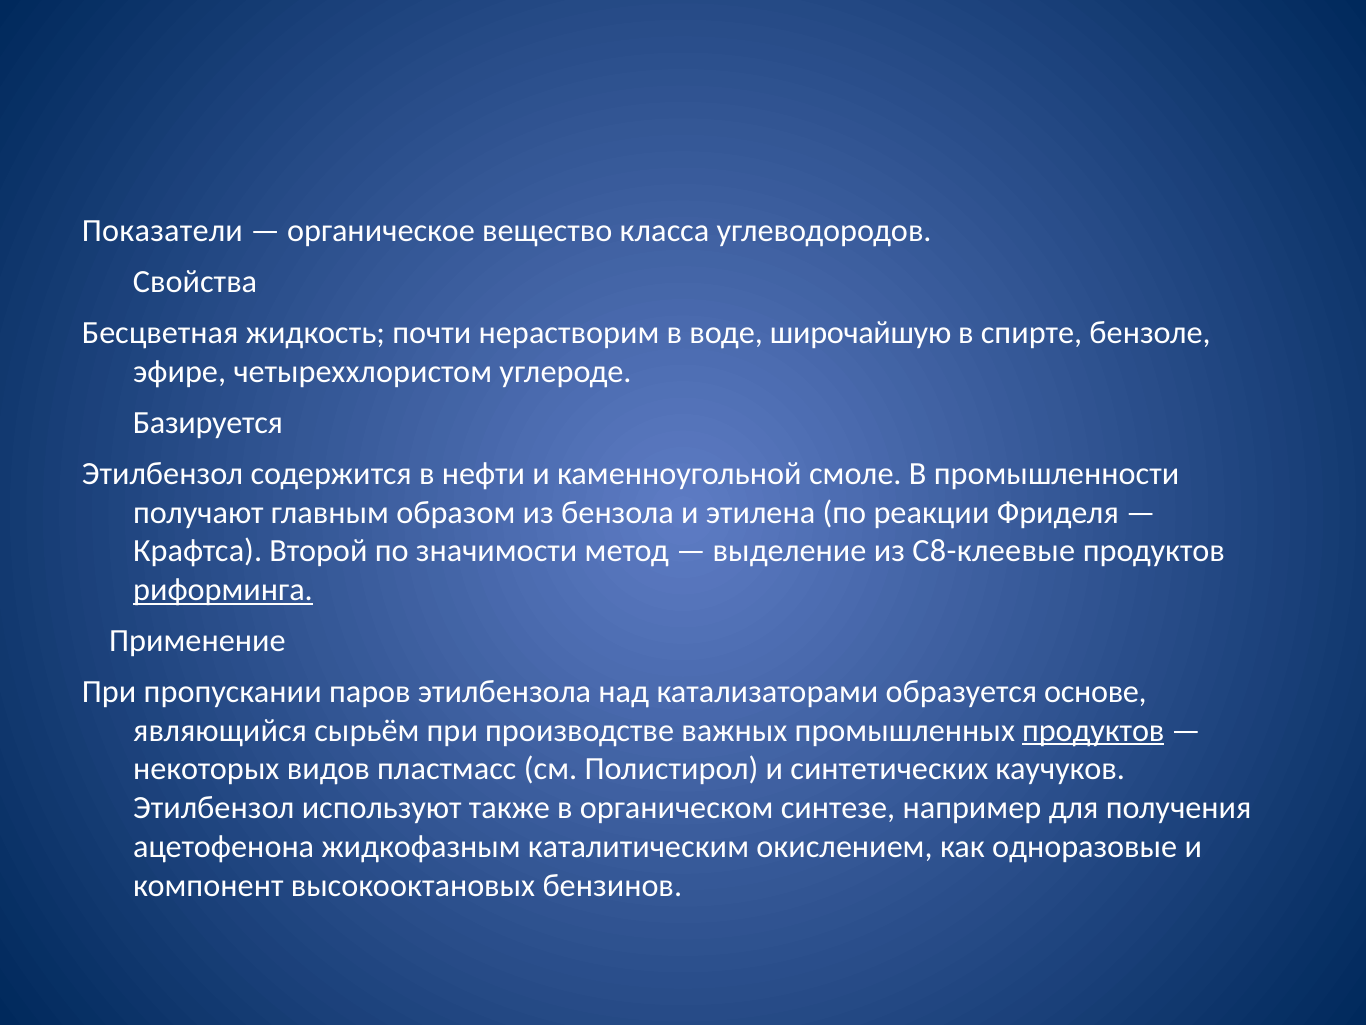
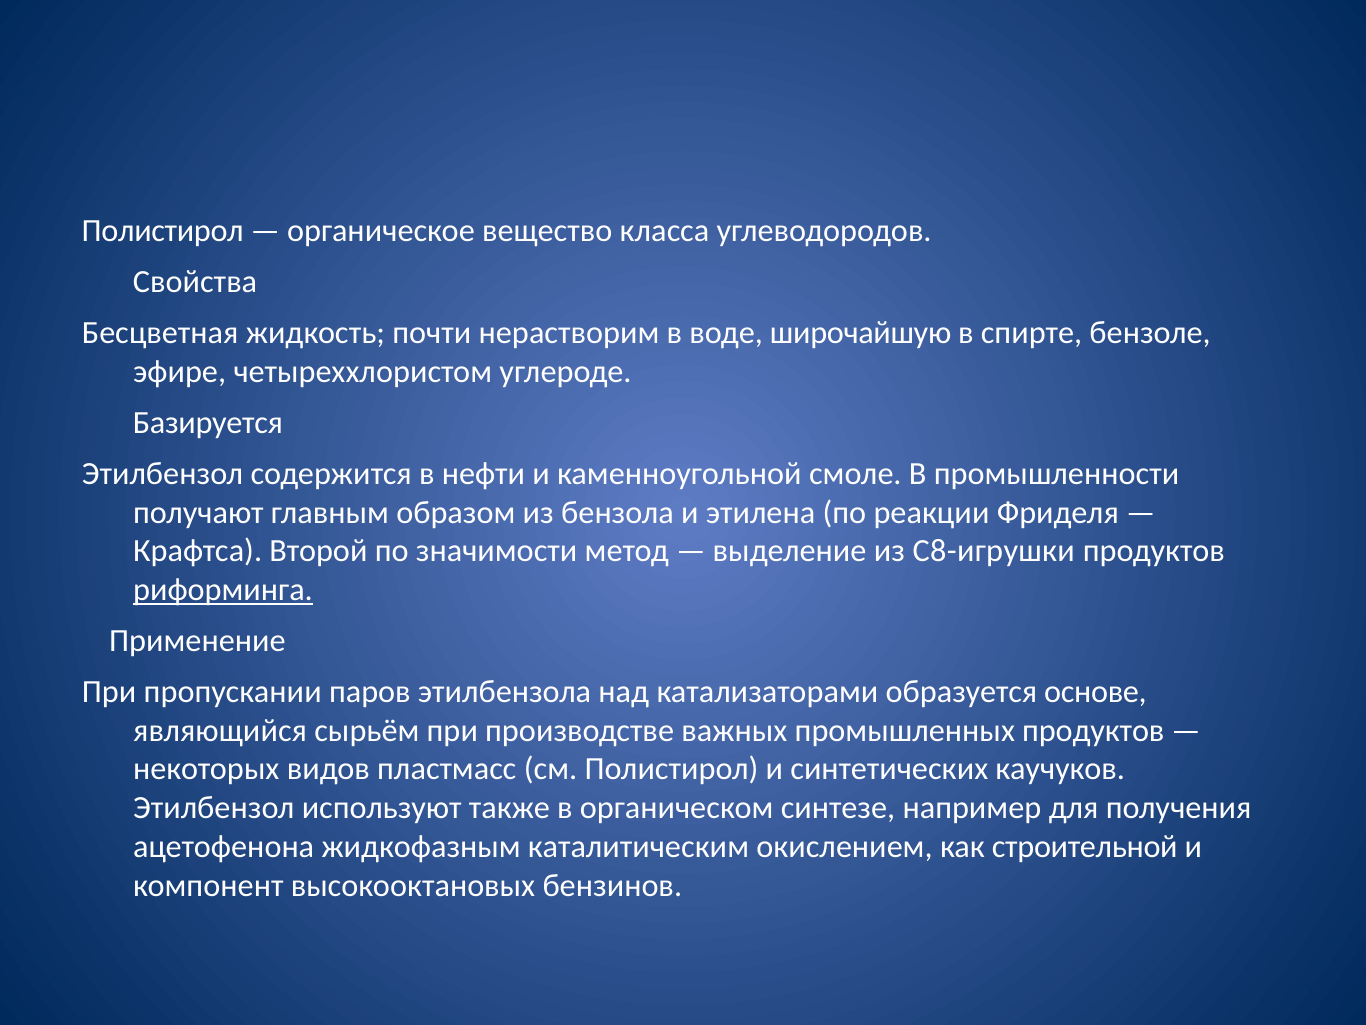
Показатели at (162, 231): Показатели -> Полистирол
С8-клеевые: С8-клеевые -> С8-игрушки
продуктов at (1093, 730) underline: present -> none
одноразовые: одноразовые -> строительной
